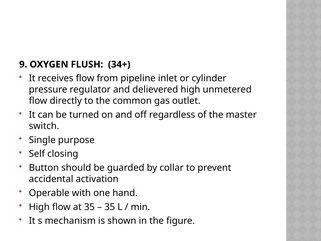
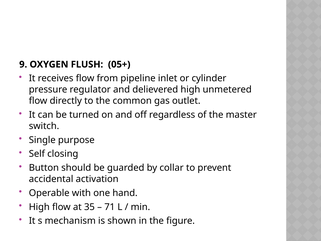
34+: 34+ -> 05+
35 at (110, 207): 35 -> 71
